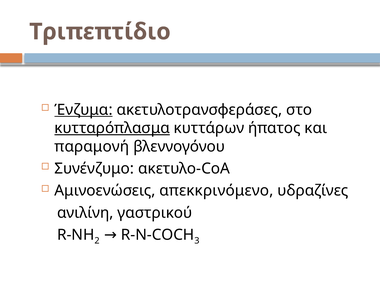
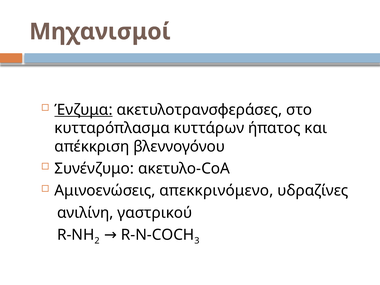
Τριπεπτίδιο: Τριπεπτίδιο -> Μηχανισμοί
κυτταρόπλασμα underline: present -> none
παραμονή: παραμονή -> απέκκριση
